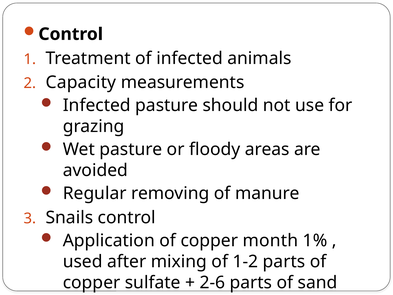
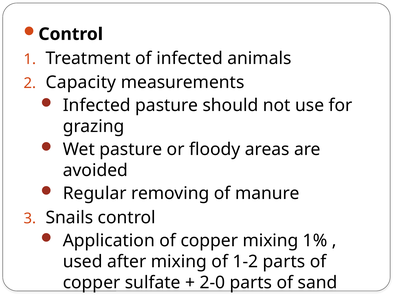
copper month: month -> mixing
2-6: 2-6 -> 2-0
